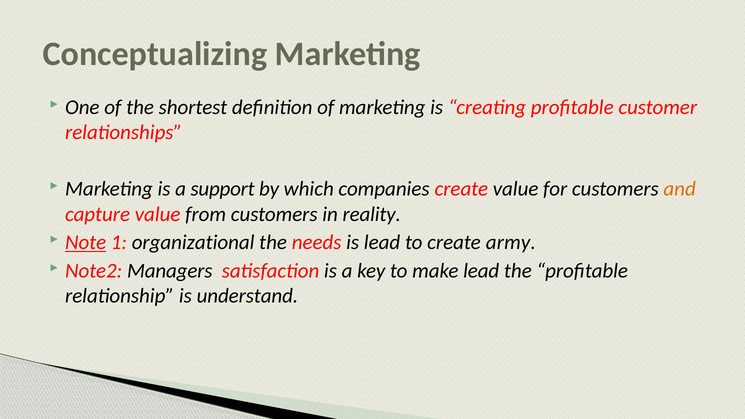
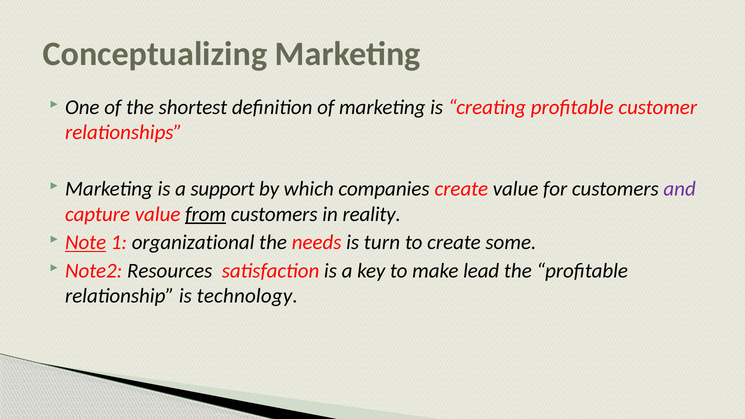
and colour: orange -> purple
from underline: none -> present
is lead: lead -> turn
army: army -> some
Managers: Managers -> Resources
understand: understand -> technology
